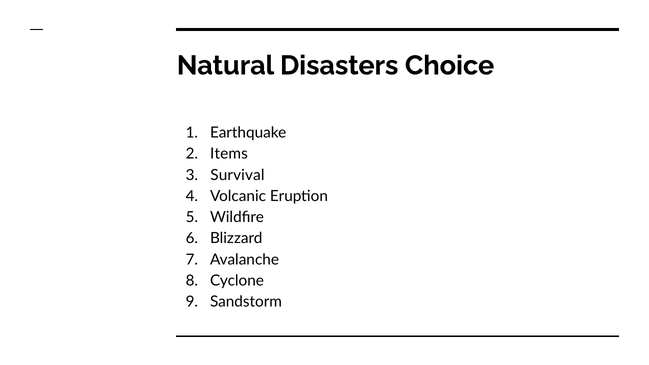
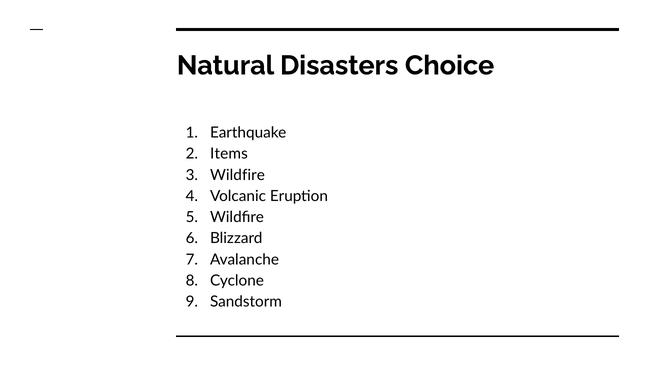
Survival at (237, 175): Survival -> Wildfire
